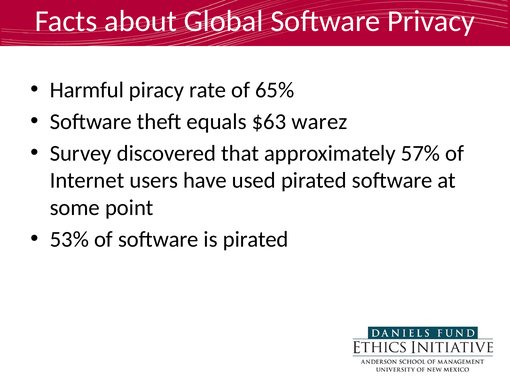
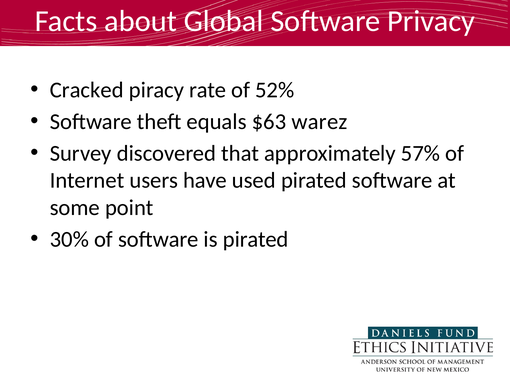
Harmful: Harmful -> Cracked
65%: 65% -> 52%
53%: 53% -> 30%
